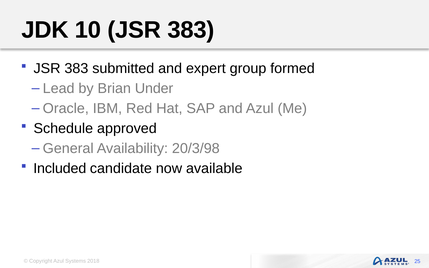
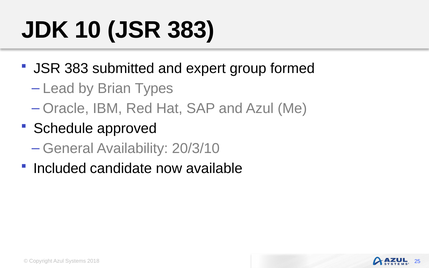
Under: Under -> Types
20/3/98: 20/3/98 -> 20/3/10
